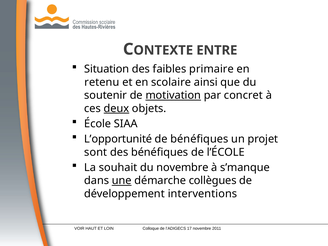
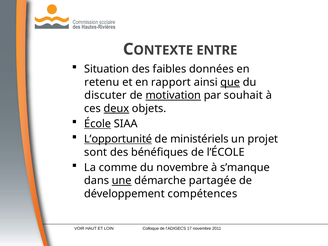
primaire: primaire -> données
scolaire: scolaire -> rapport
que underline: none -> present
soutenir: soutenir -> discuter
concret: concret -> souhait
École underline: none -> present
L’opportunité underline: none -> present
de bénéfiques: bénéfiques -> ministériels
souhait: souhait -> comme
collègues: collègues -> partagée
interventions: interventions -> compétences
